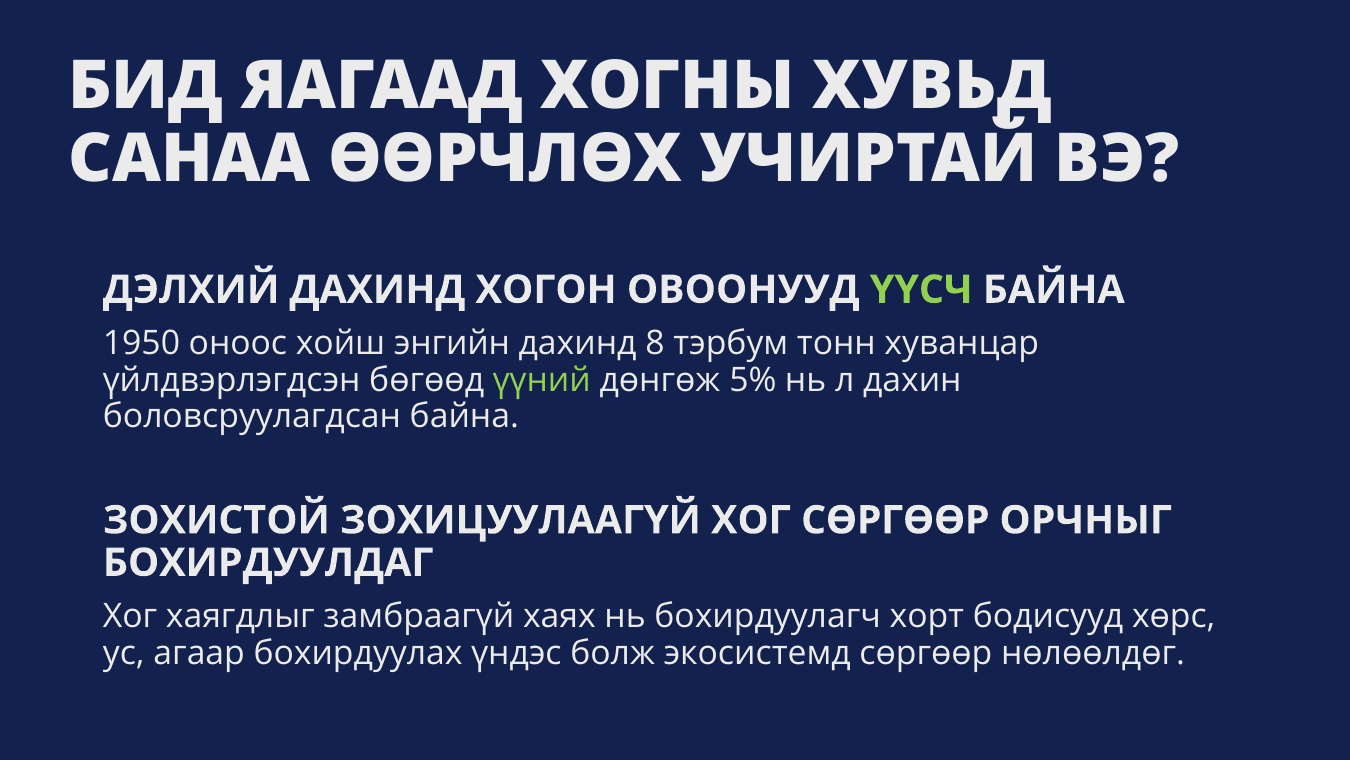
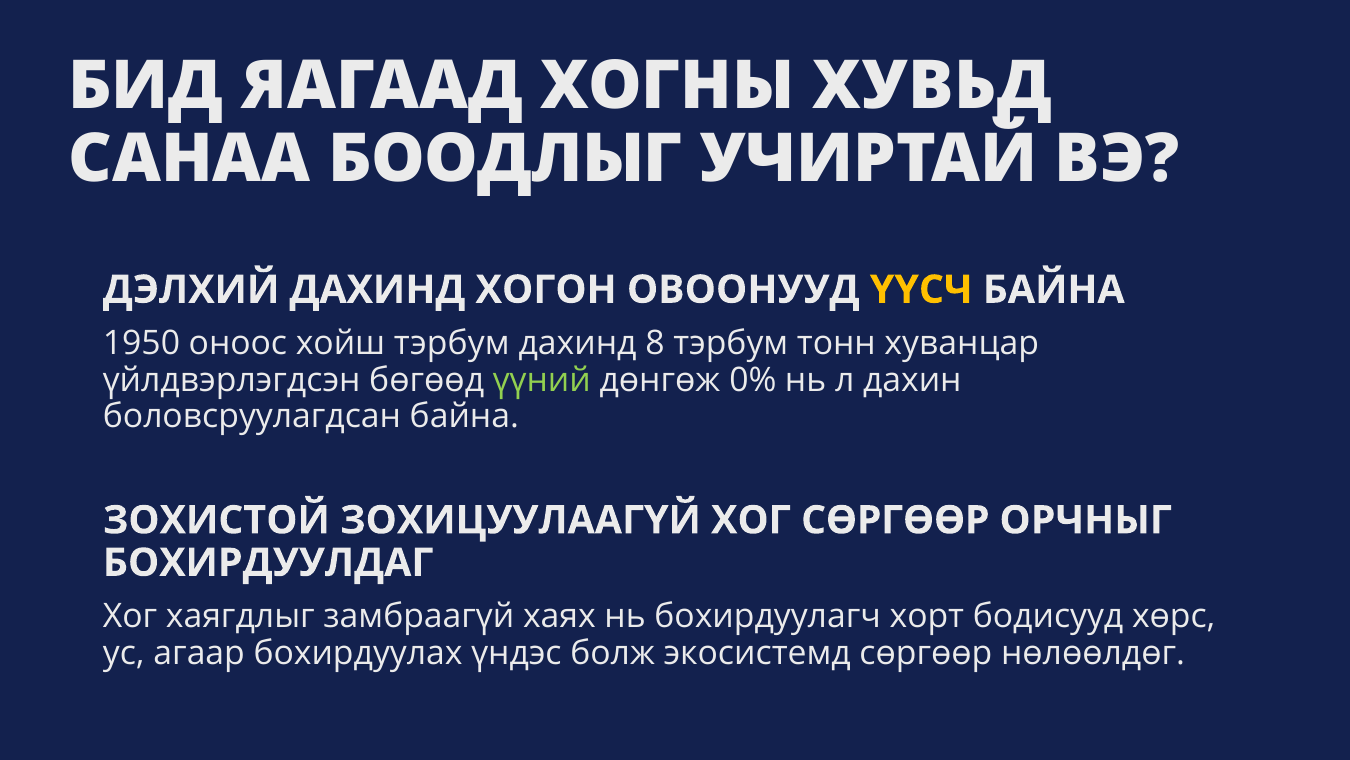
ӨӨРЧЛӨХ: ӨӨРЧЛӨХ -> БООДЛЫГ
ҮҮСЧ colour: light green -> yellow
хойш энгийн: энгийн -> тэрбум
5%: 5% -> 0%
